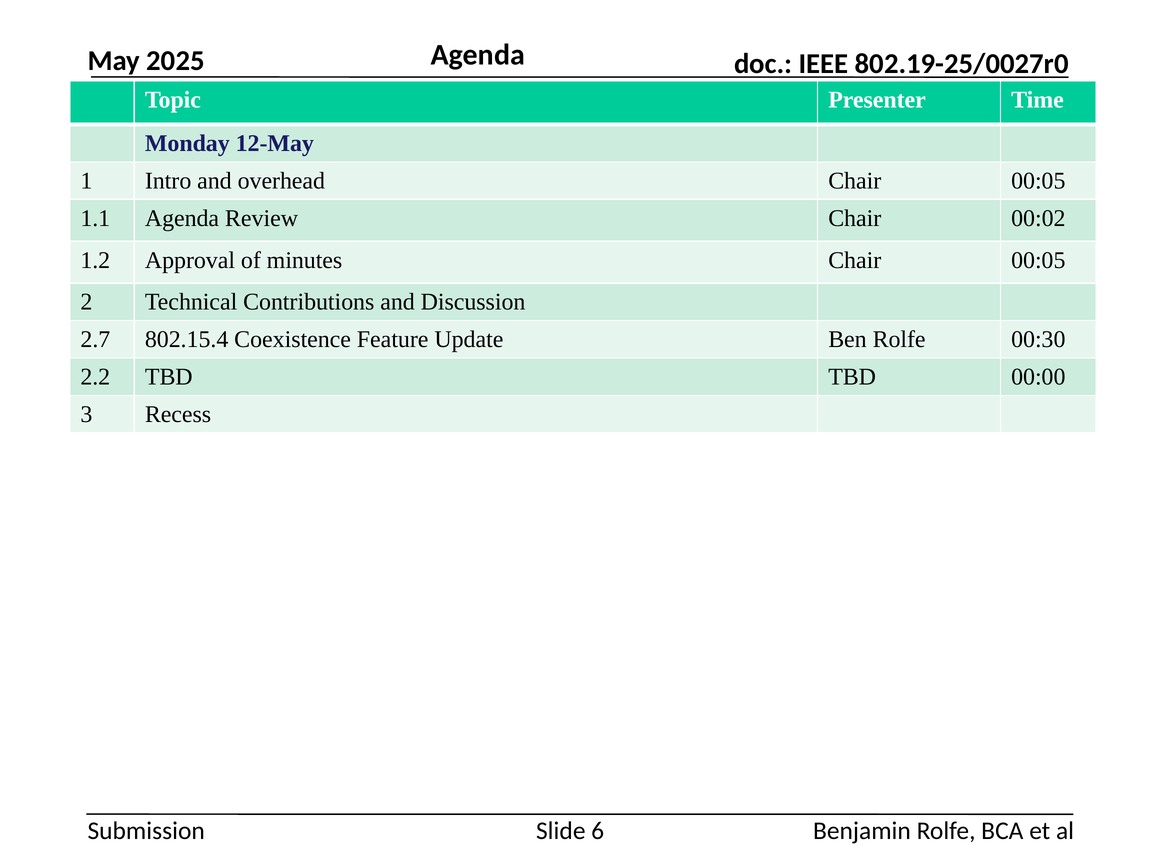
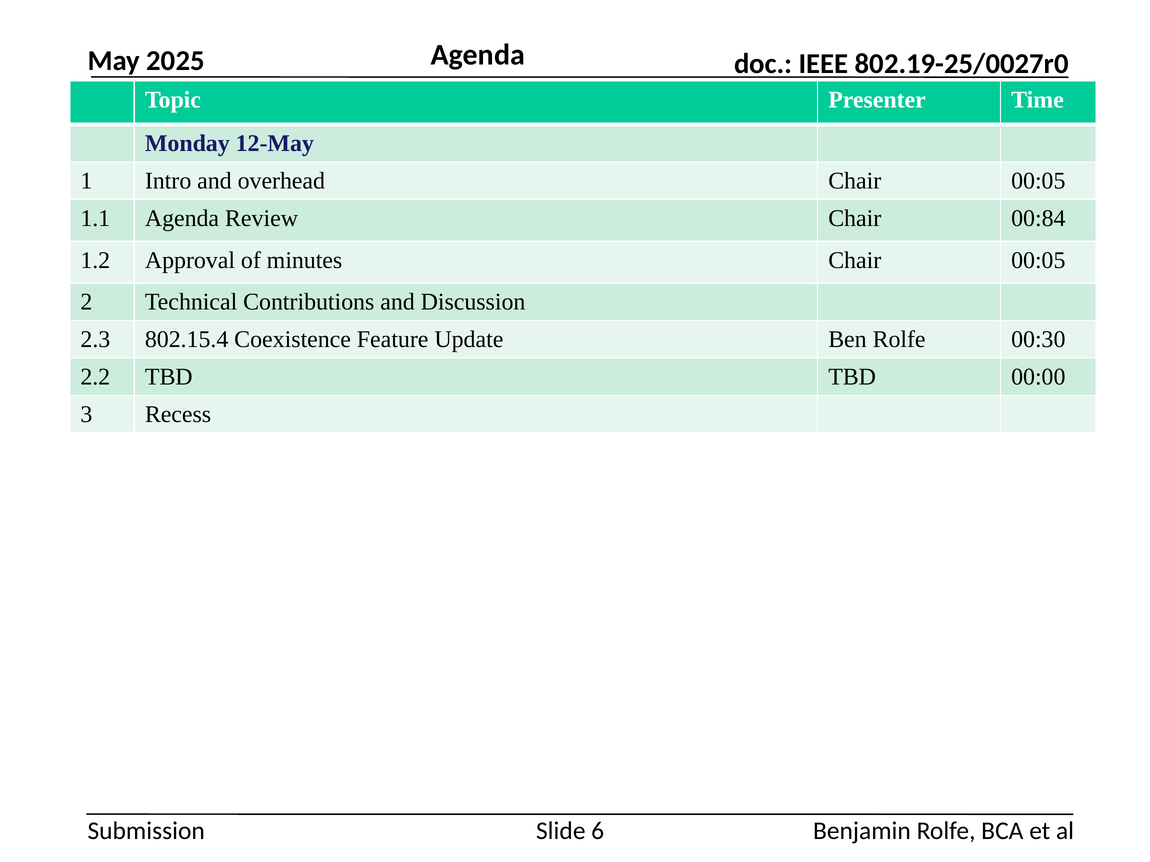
00:02: 00:02 -> 00:84
2.7: 2.7 -> 2.3
